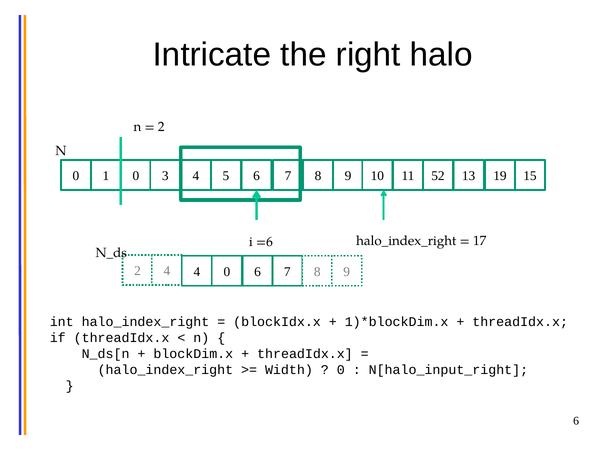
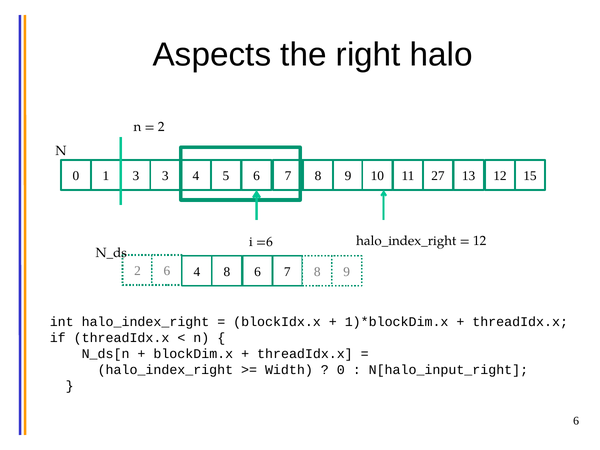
Intricate: Intricate -> Aspects
1 0: 0 -> 3
52: 52 -> 27
13 19: 19 -> 12
17 at (480, 241): 17 -> 12
2 4: 4 -> 6
4 0: 0 -> 8
